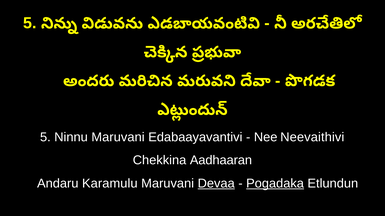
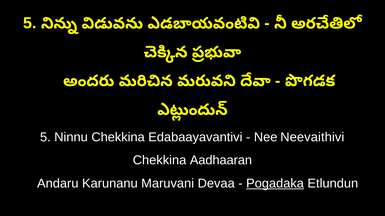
Ninnu Maruvani: Maruvani -> Chekkina
Karamulu: Karamulu -> Karunanu
Devaa underline: present -> none
